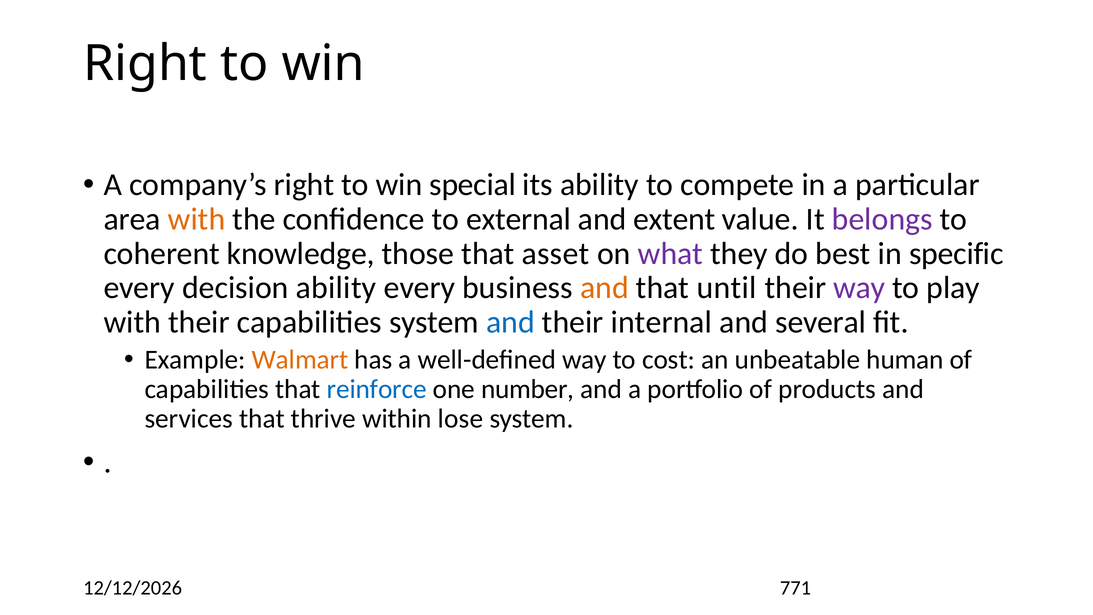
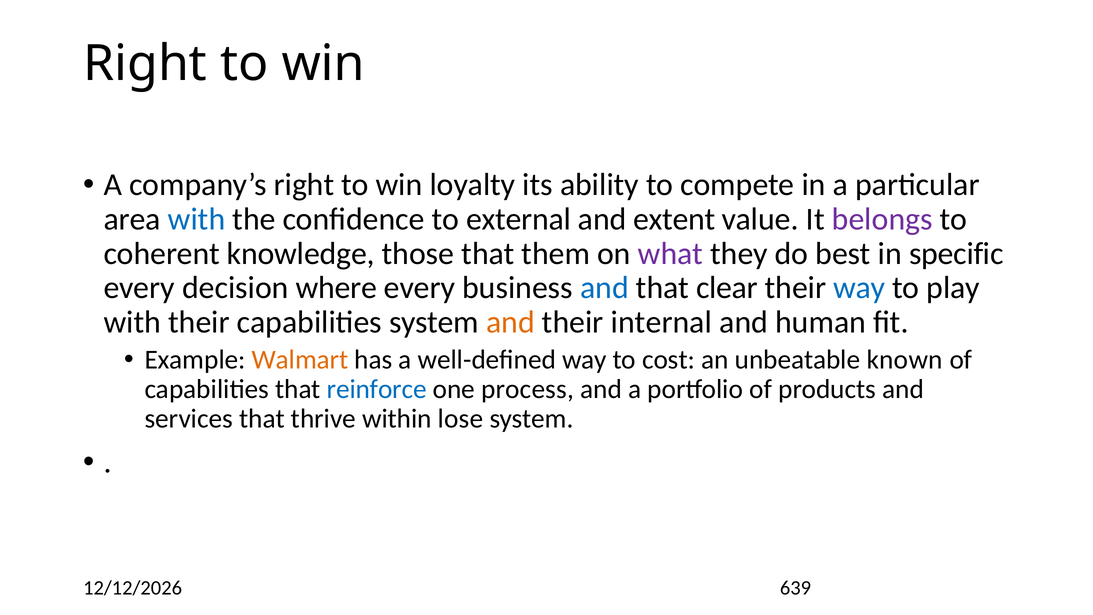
special: special -> loyalty
with at (197, 219) colour: orange -> blue
asset: asset -> them
decision ability: ability -> where
and at (604, 288) colour: orange -> blue
until: until -> clear
way at (859, 288) colour: purple -> blue
and at (510, 322) colour: blue -> orange
several: several -> human
human: human -> known
number: number -> process
771: 771 -> 639
